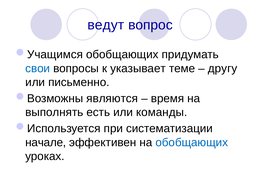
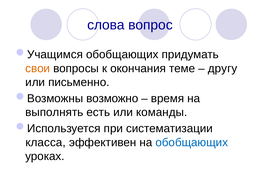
ведут: ведут -> слова
свои colour: blue -> orange
указывает: указывает -> окончания
являются: являются -> возможно
начале: начале -> класса
